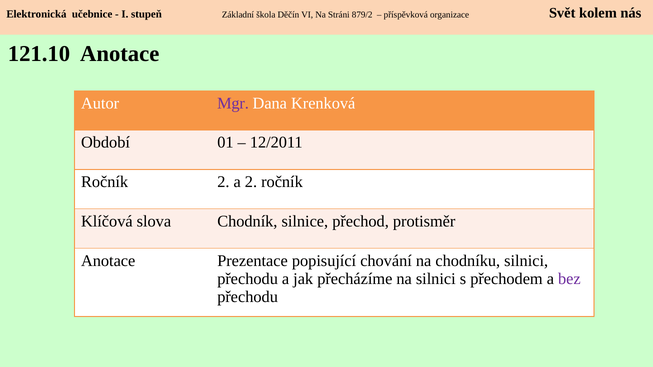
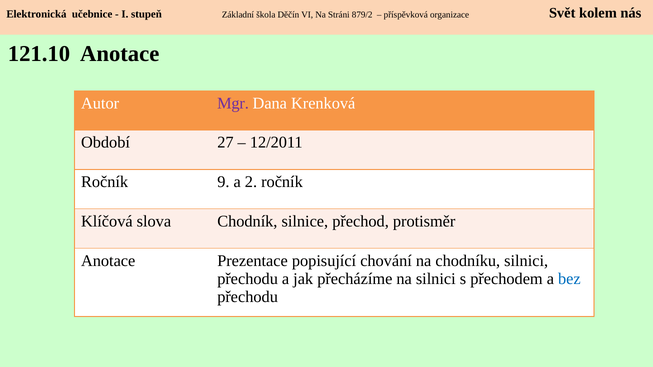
01: 01 -> 27
Ročník 2: 2 -> 9
bez colour: purple -> blue
